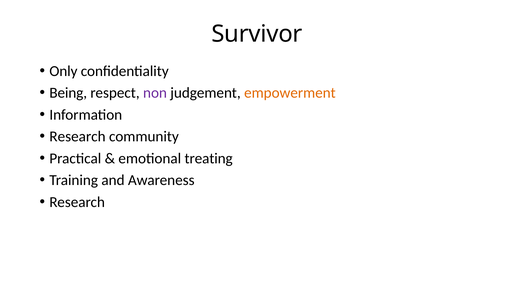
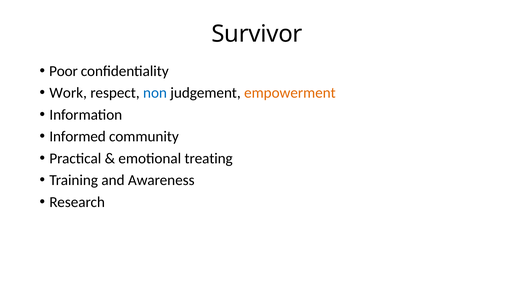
Only: Only -> Poor
Being: Being -> Work
non colour: purple -> blue
Research at (77, 136): Research -> Informed
